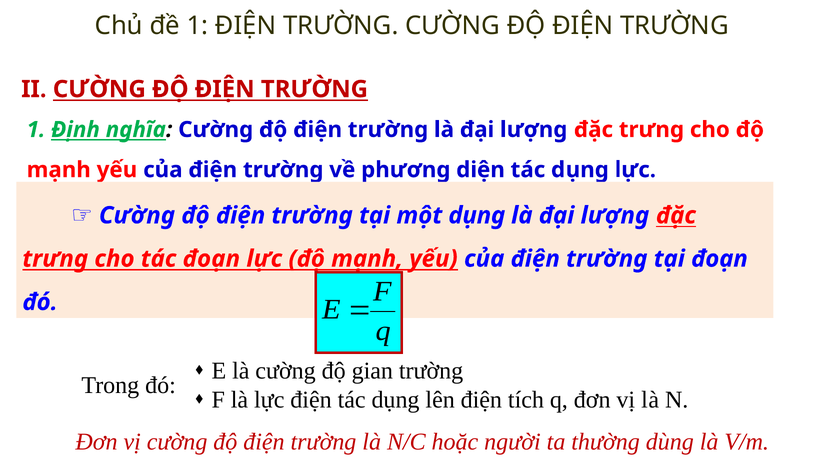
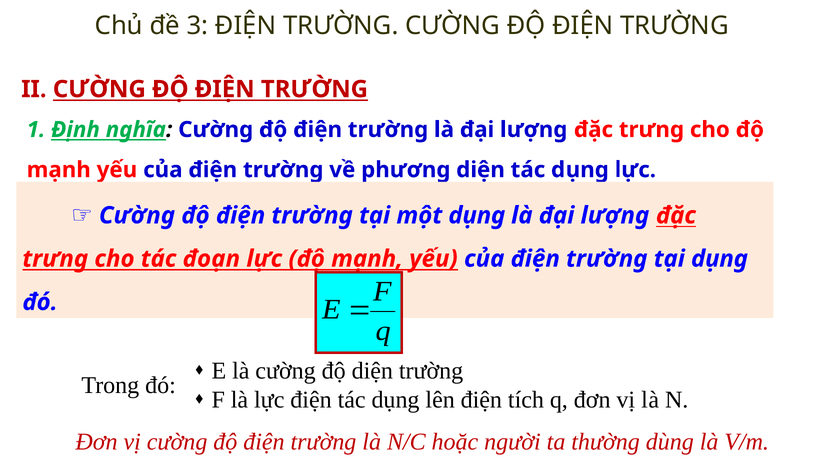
đề 1: 1 -> 3
tại đoạn: đoạn -> dụng
độ gian: gian -> diện
